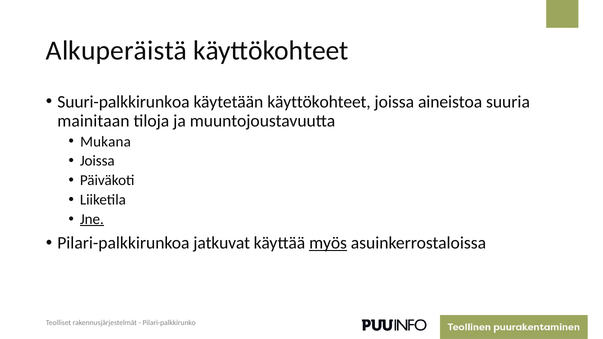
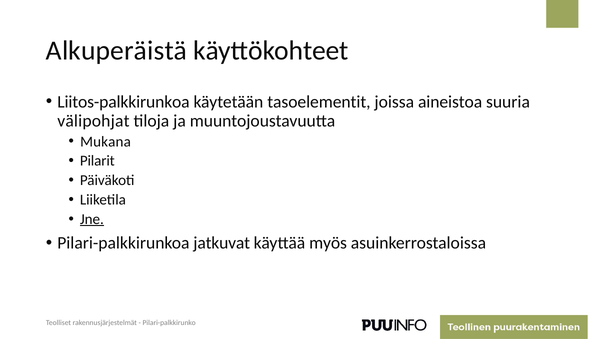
Suuri-palkkirunkoa: Suuri-palkkirunkoa -> Liitos-palkkirunkoa
käytetään käyttökohteet: käyttökohteet -> tasoelementit
mainitaan: mainitaan -> välipohjat
Joissa at (97, 161): Joissa -> Pilarit
myös underline: present -> none
